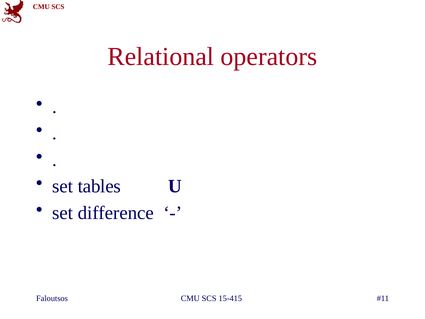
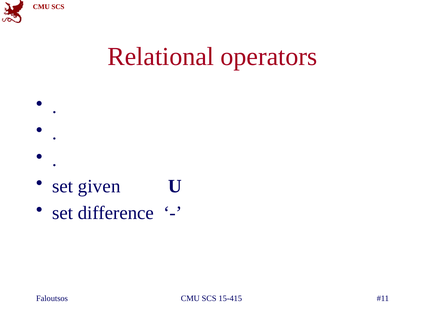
tables: tables -> given
